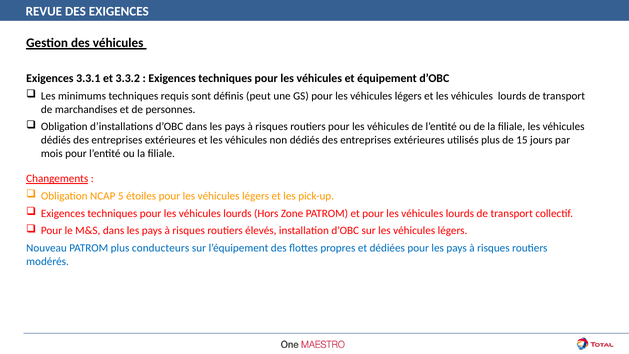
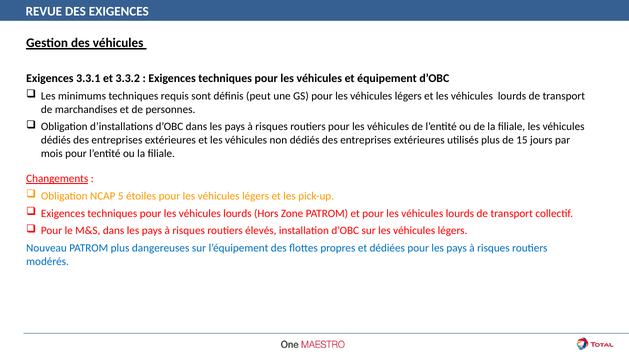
conducteurs: conducteurs -> dangereuses
